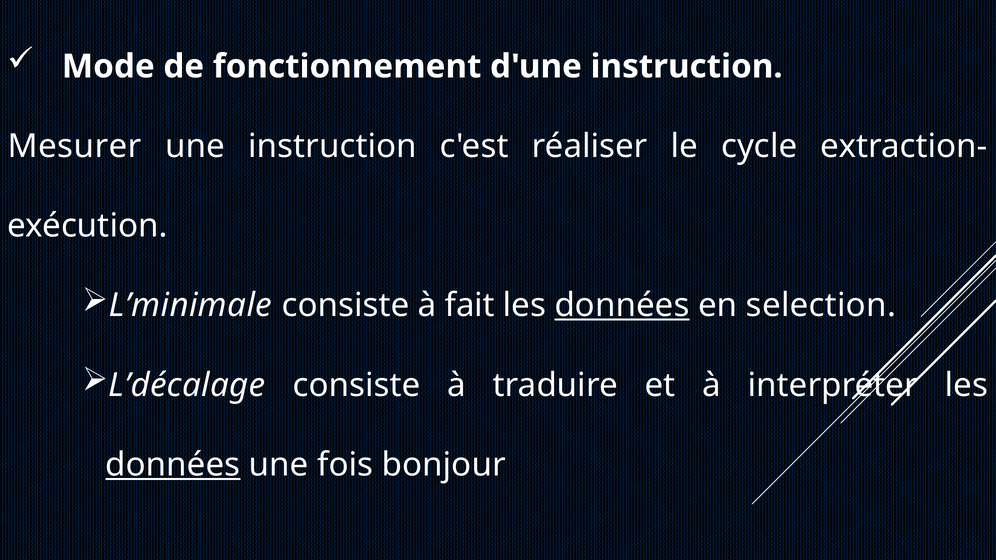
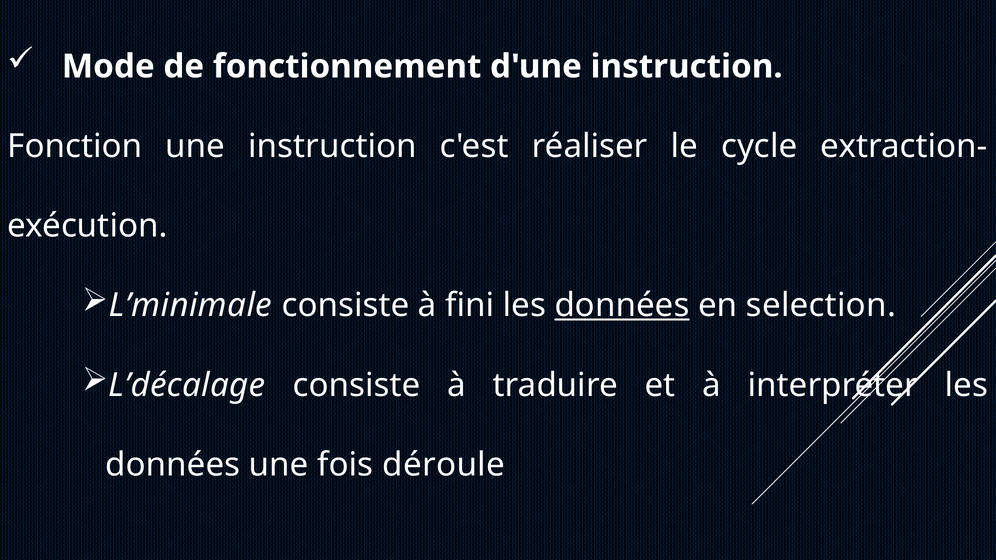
Mesurer: Mesurer -> Fonction
fait: fait -> fini
données at (173, 465) underline: present -> none
bonjour: bonjour -> déroule
